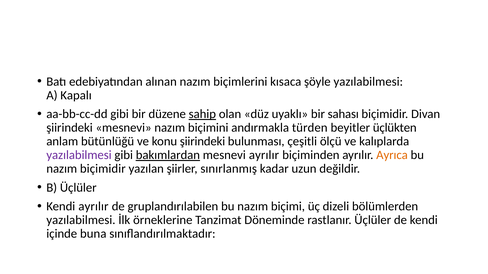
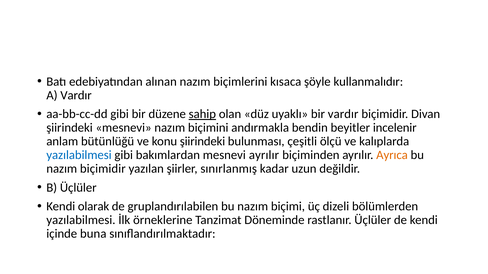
şöyle yazılabilmesi: yazılabilmesi -> kullanmalıdır
A Kapalı: Kapalı -> Vardır
bir sahası: sahası -> vardır
türden: türden -> bendin
üçlükten: üçlükten -> incelenir
yazılabilmesi at (79, 155) colour: purple -> blue
bakımlardan underline: present -> none
Kendi ayrılır: ayrılır -> olarak
